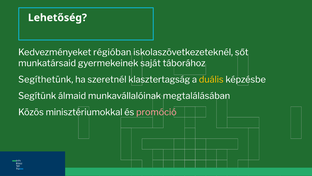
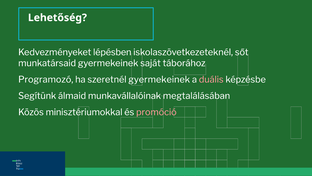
régióban: régióban -> lépésben
Segíthetünk: Segíthetünk -> Programozó
szeretnél klasztertagság: klasztertagság -> gyermekeinek
duális colour: yellow -> pink
